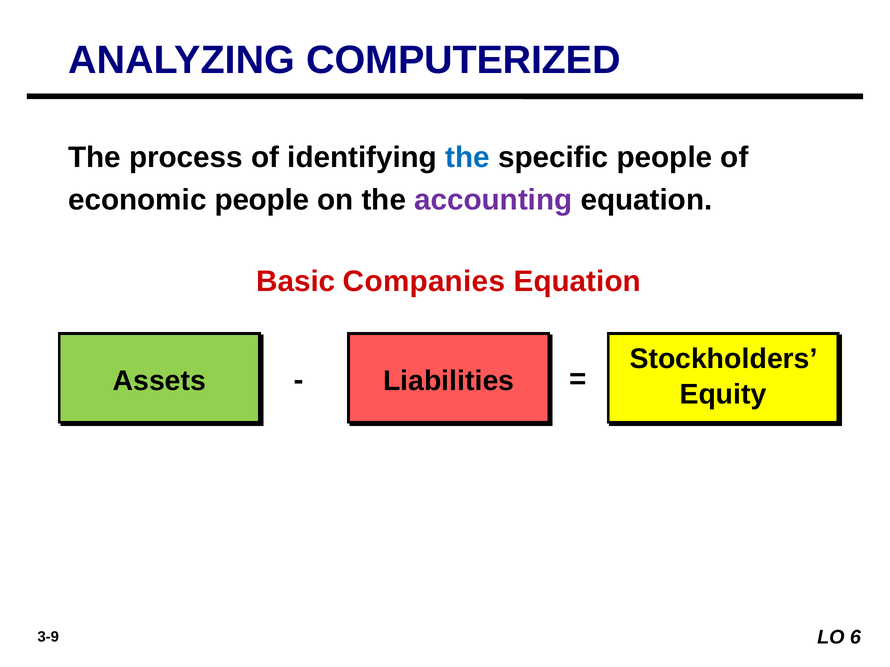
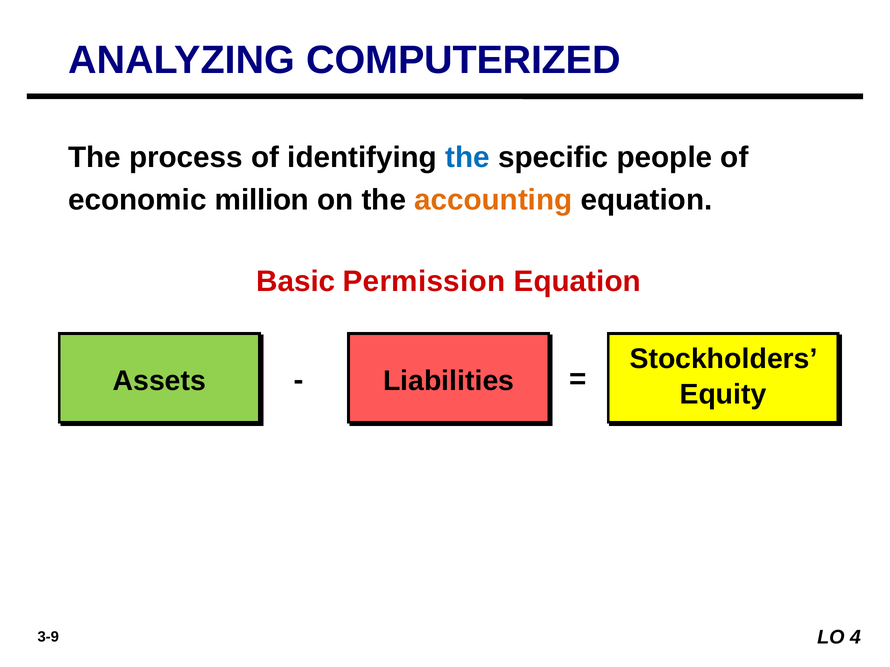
economic people: people -> million
accounting colour: purple -> orange
Companies: Companies -> Permission
6: 6 -> 4
